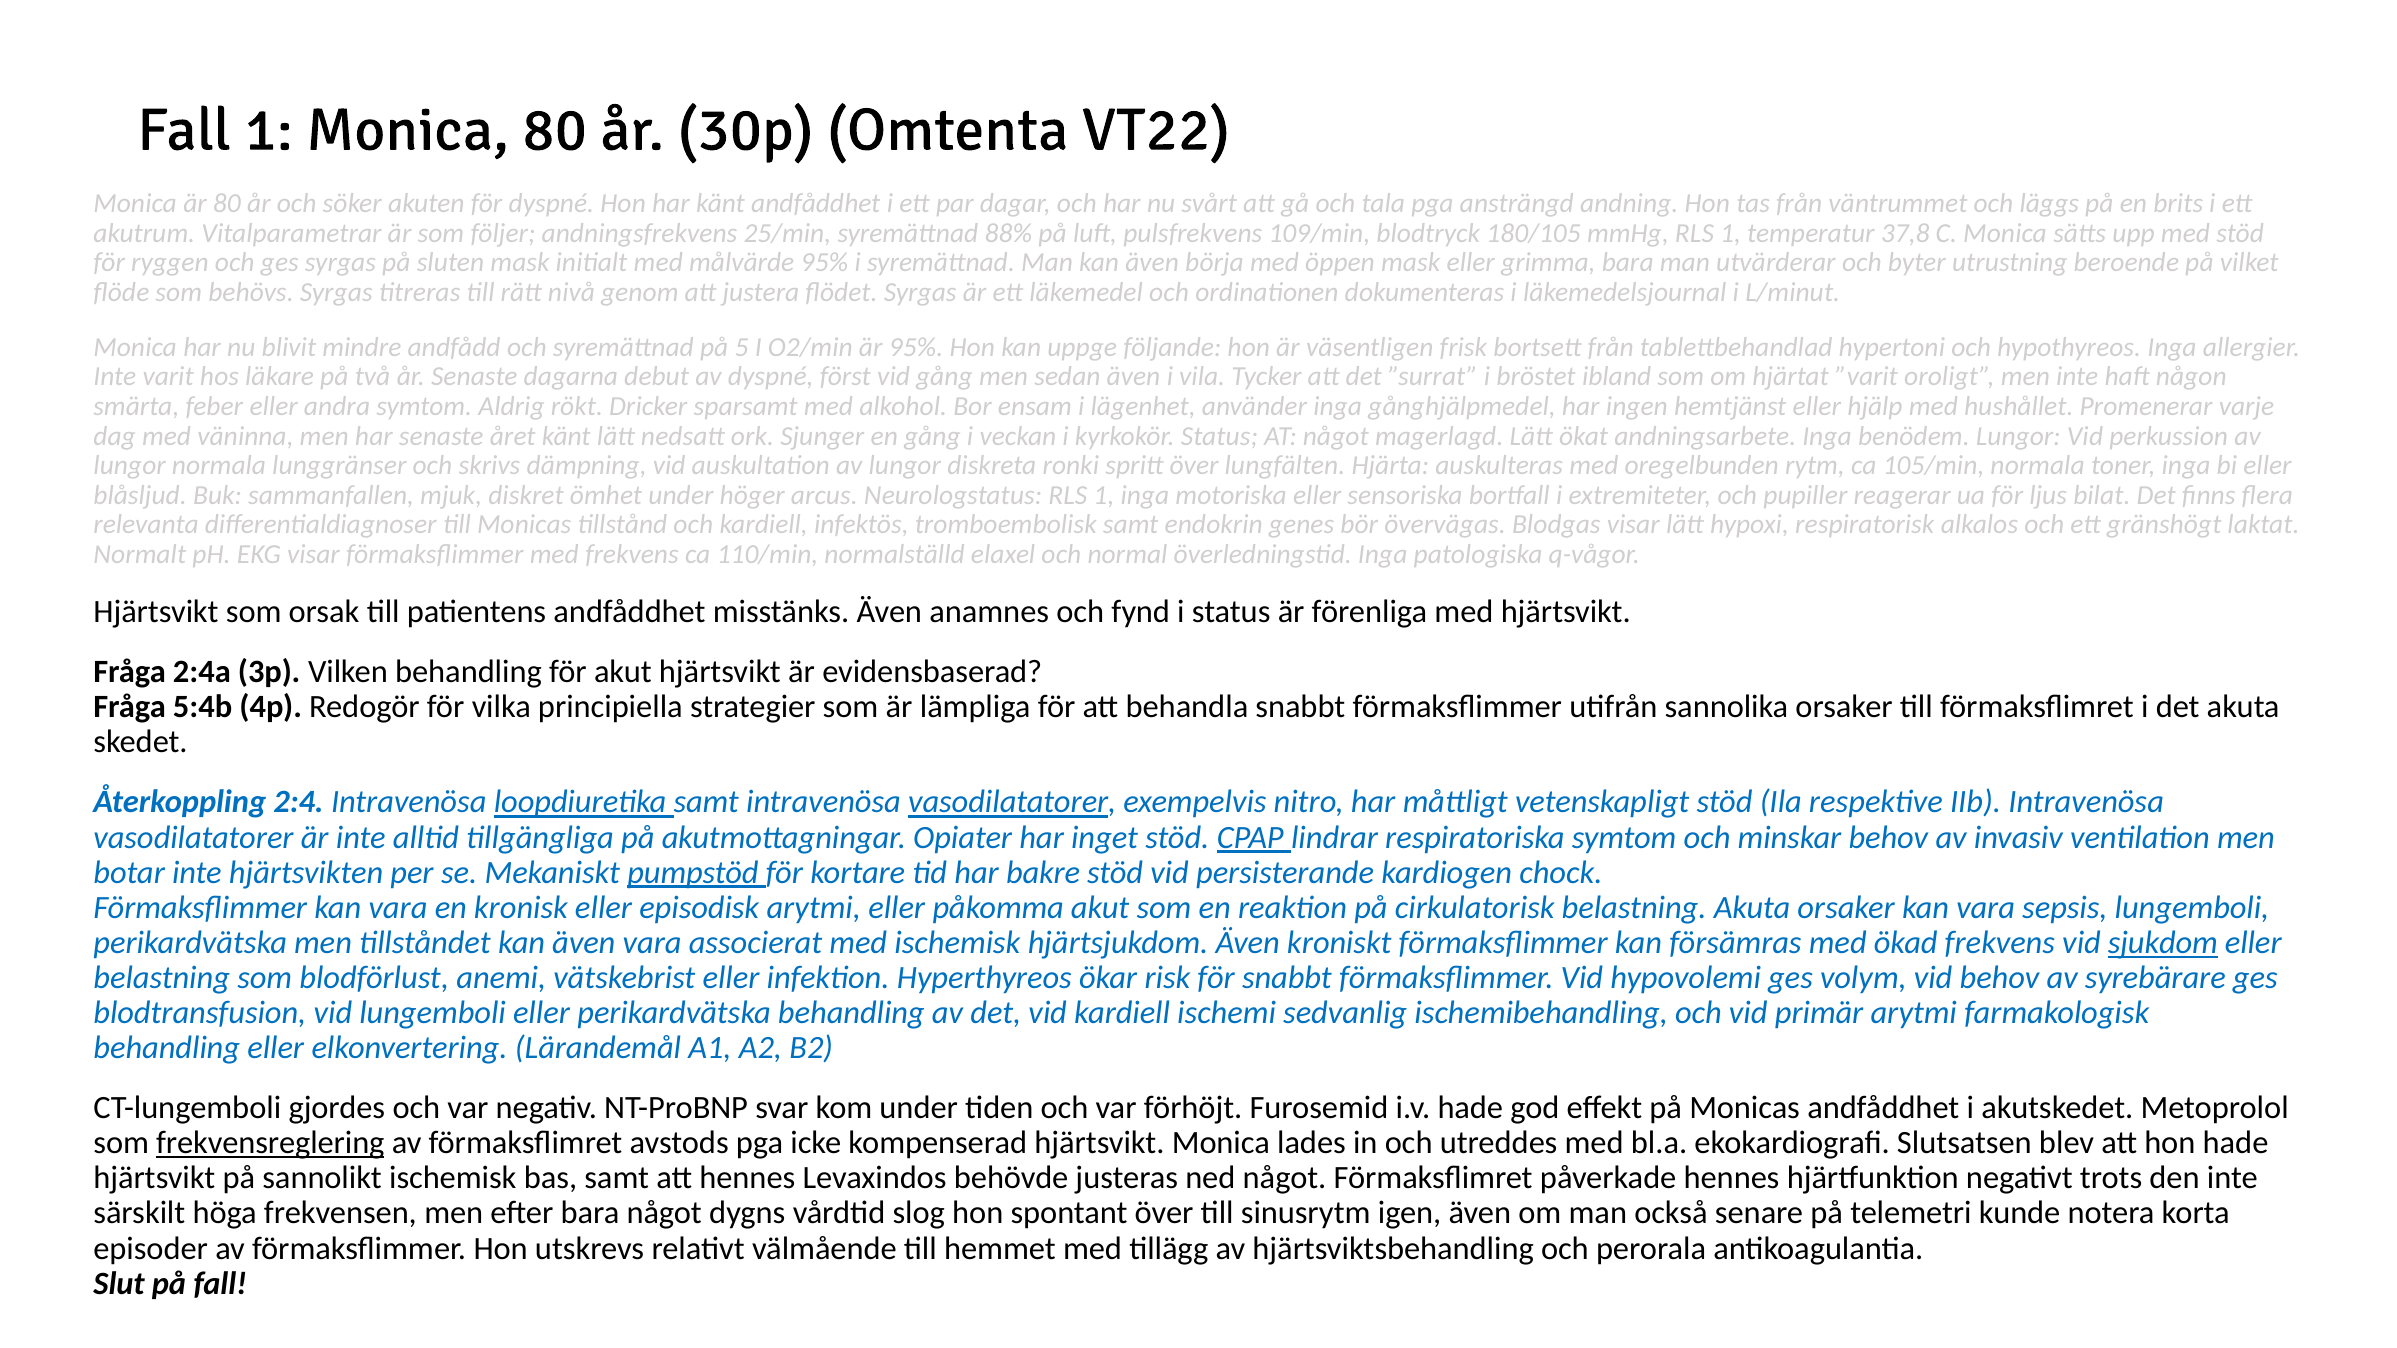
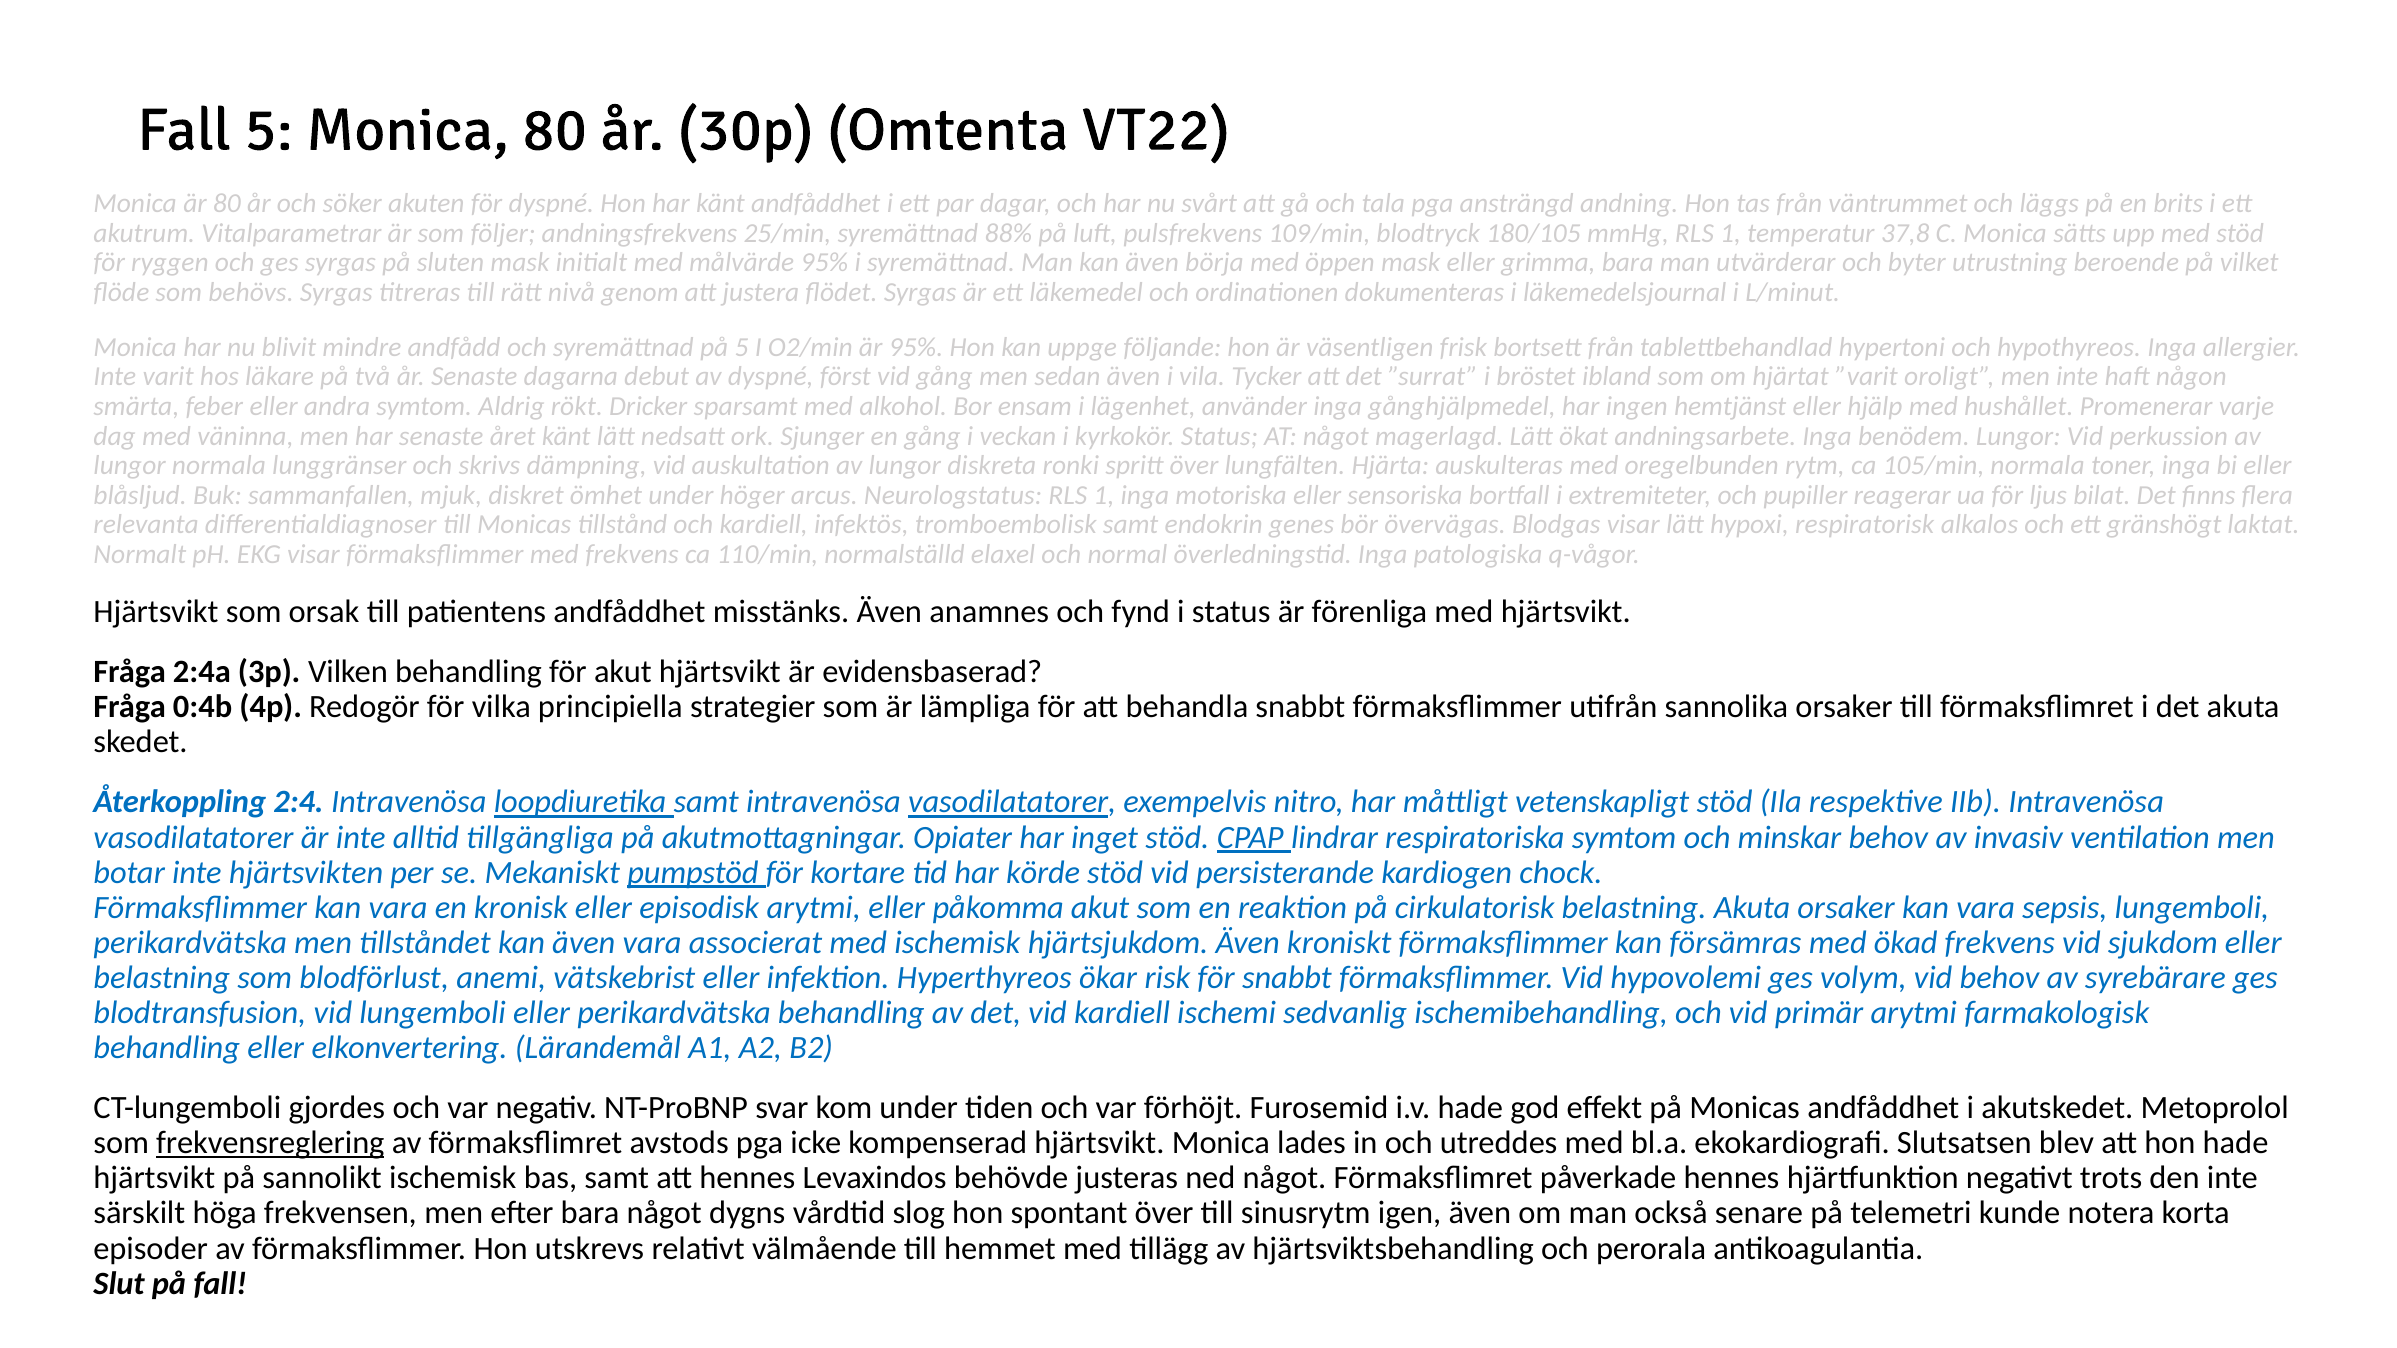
Fall 1: 1 -> 5
5:4b: 5:4b -> 0:4b
bakre: bakre -> körde
sjukdom underline: present -> none
